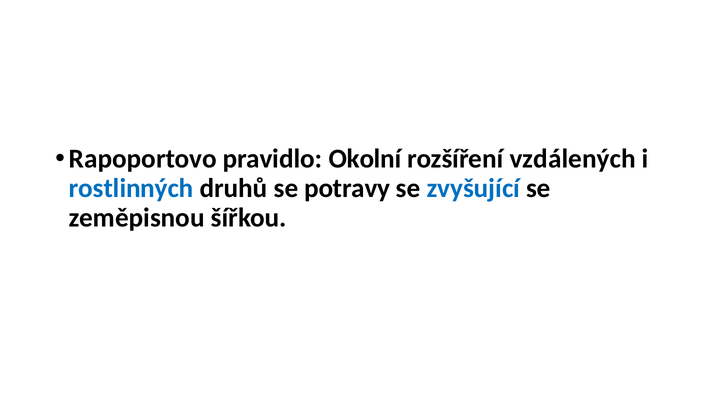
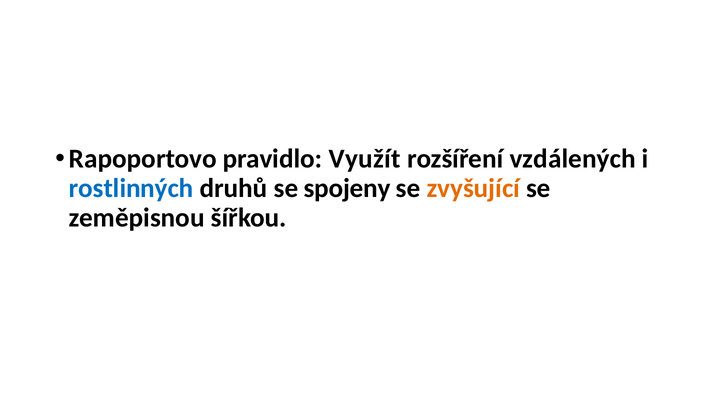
Okolní: Okolní -> Využít
potravy: potravy -> spojeny
zvyšující colour: blue -> orange
